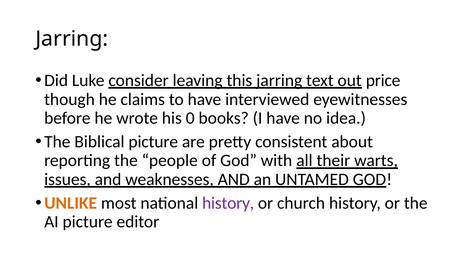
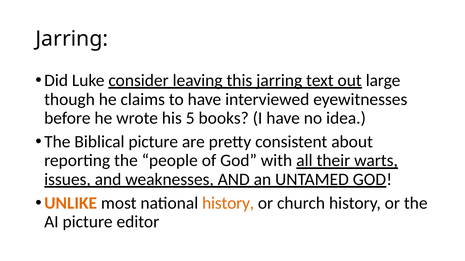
price: price -> large
0: 0 -> 5
history at (228, 203) colour: purple -> orange
